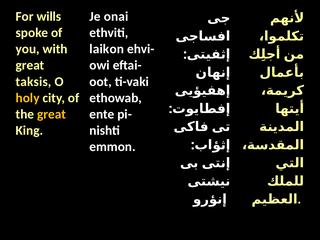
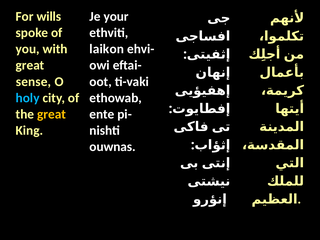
onai: onai -> your
taksis: taksis -> sense
holy colour: yellow -> light blue
emmon: emmon -> ouwnas
